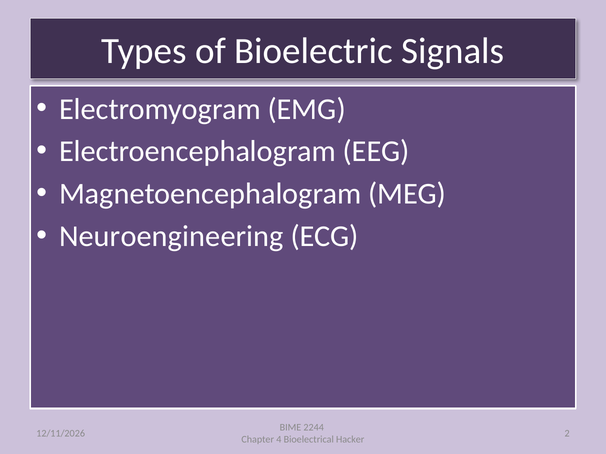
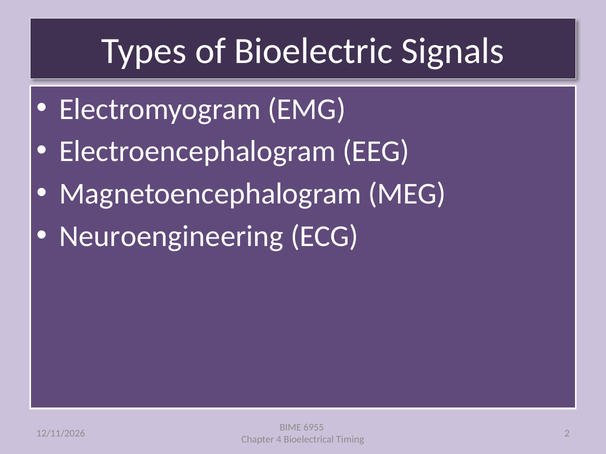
2244: 2244 -> 6955
Hacker: Hacker -> Timing
